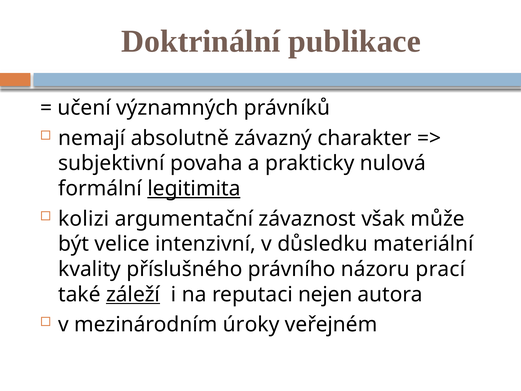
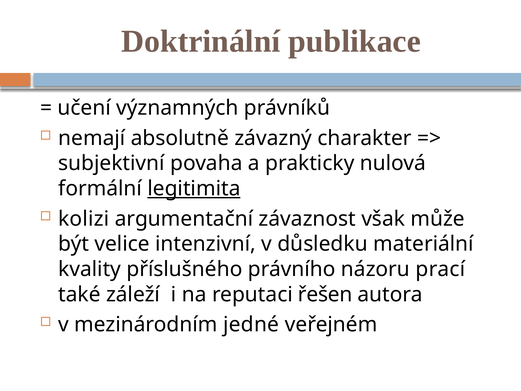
záleží underline: present -> none
nejen: nejen -> řešen
úroky: úroky -> jedné
